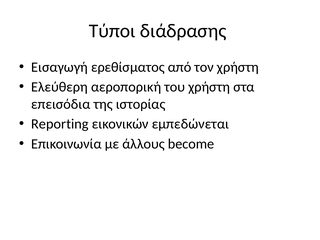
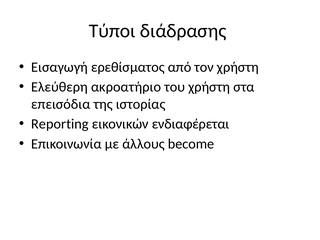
αεροπορική: αεροπορική -> ακροατήριο
εμπεδώνεται: εμπεδώνεται -> ενδιαφέρεται
